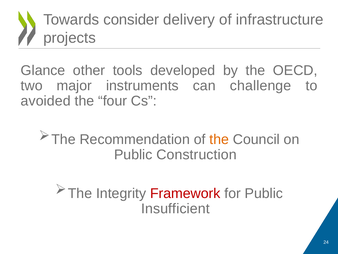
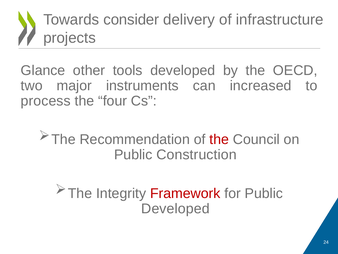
challenge: challenge -> increased
avoided: avoided -> process
the at (219, 139) colour: orange -> red
Insufficient at (175, 208): Insufficient -> Developed
